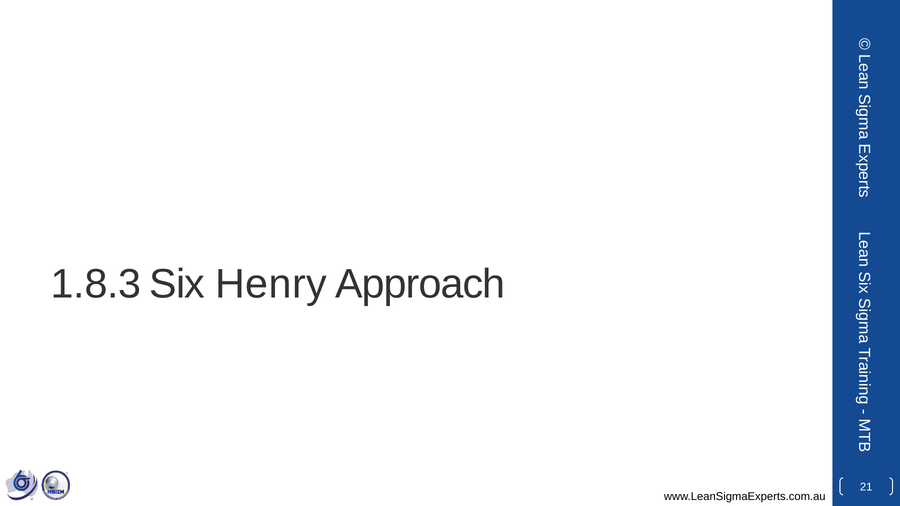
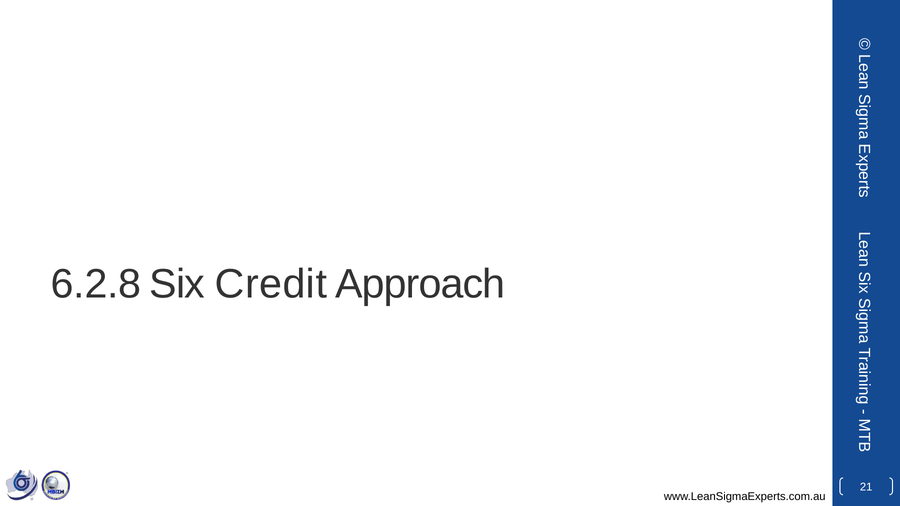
1.8.3: 1.8.3 -> 6.2.8
Henry: Henry -> Credit
